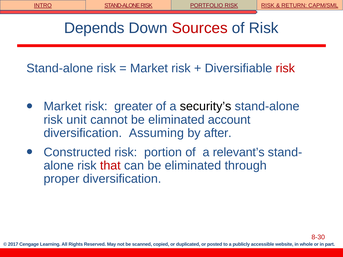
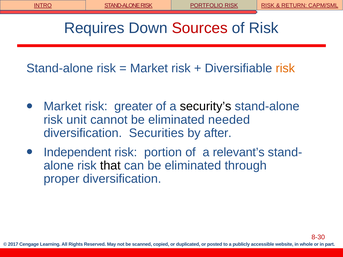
Depends: Depends -> Requires
risk at (285, 68) colour: red -> orange
account: account -> needed
Assuming: Assuming -> Securities
Constructed: Constructed -> Independent
that colour: red -> black
